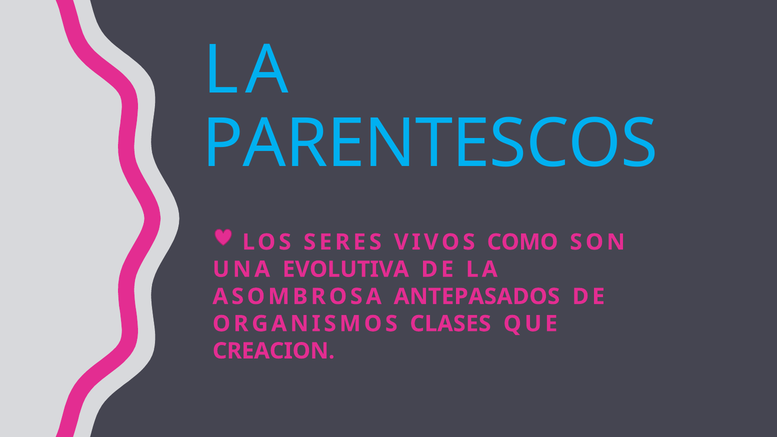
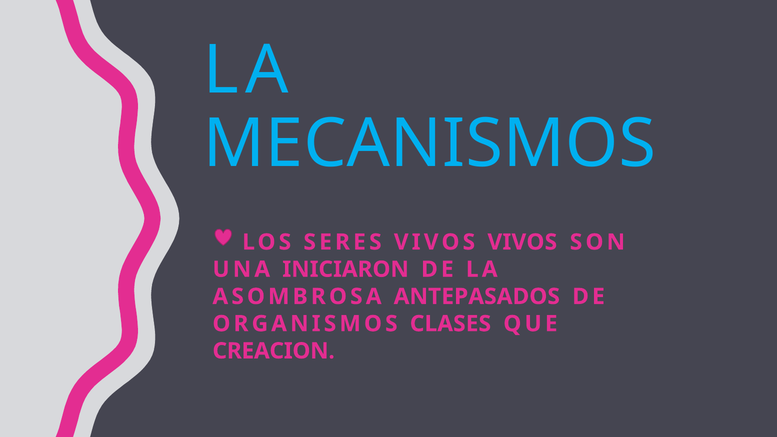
PARENTESCOS: PARENTESCOS -> MECANISMOS
VIVOS COMO: COMO -> VIVOS
EVOLUTIVA: EVOLUTIVA -> INICIARON
